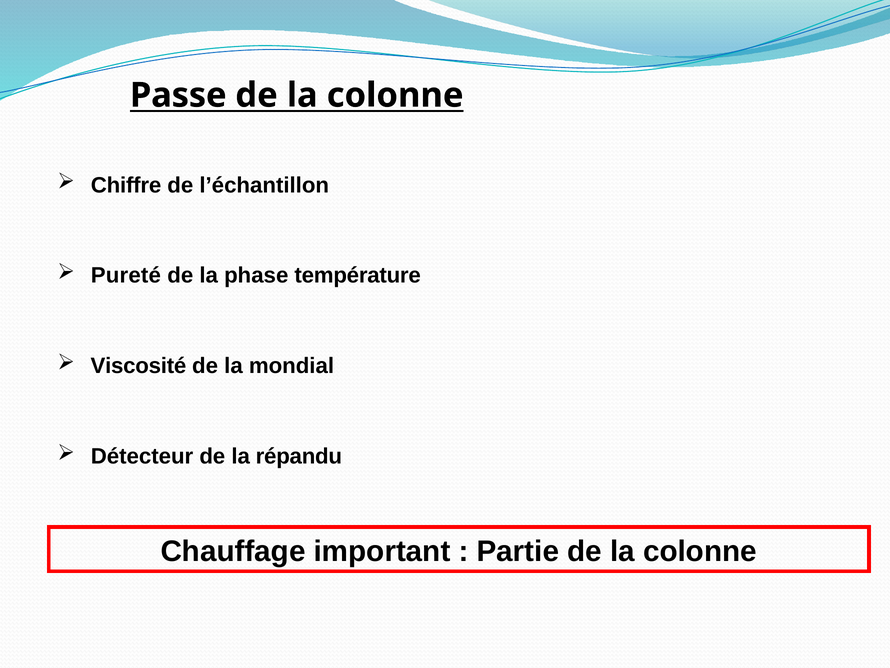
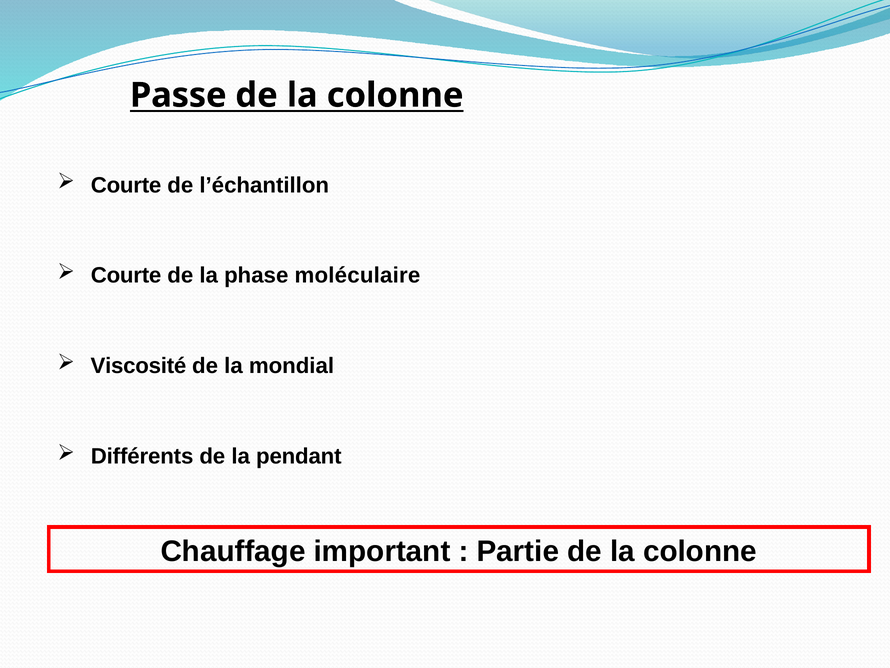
Chiffre at (126, 185): Chiffre -> Courte
Pureté at (126, 275): Pureté -> Courte
température: température -> moléculaire
Détecteur: Détecteur -> Différents
répandu: répandu -> pendant
